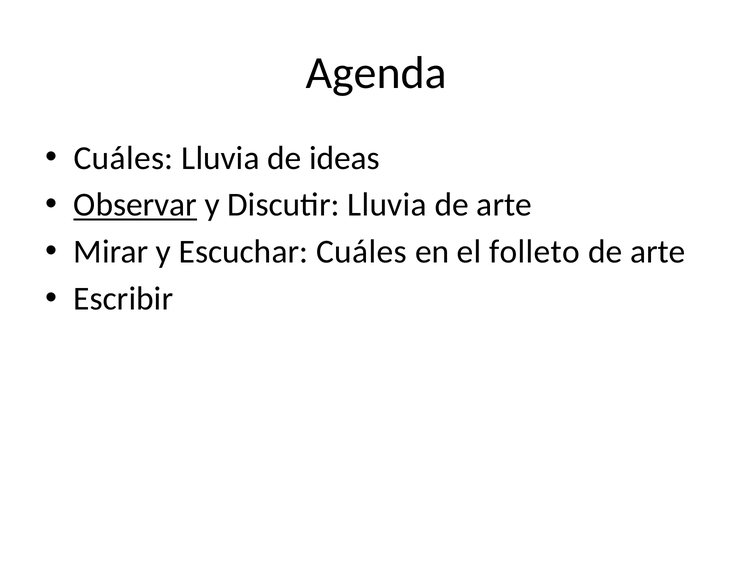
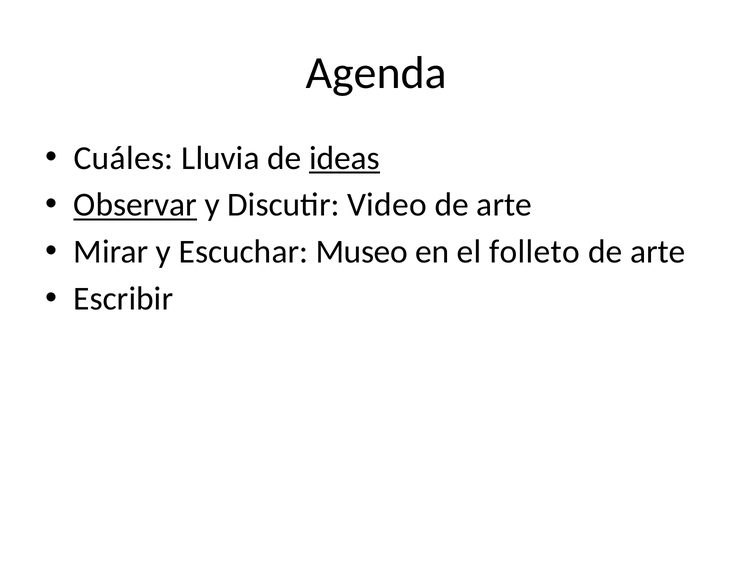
ideas underline: none -> present
Discutir Lluvia: Lluvia -> Video
Escuchar Cuáles: Cuáles -> Museo
